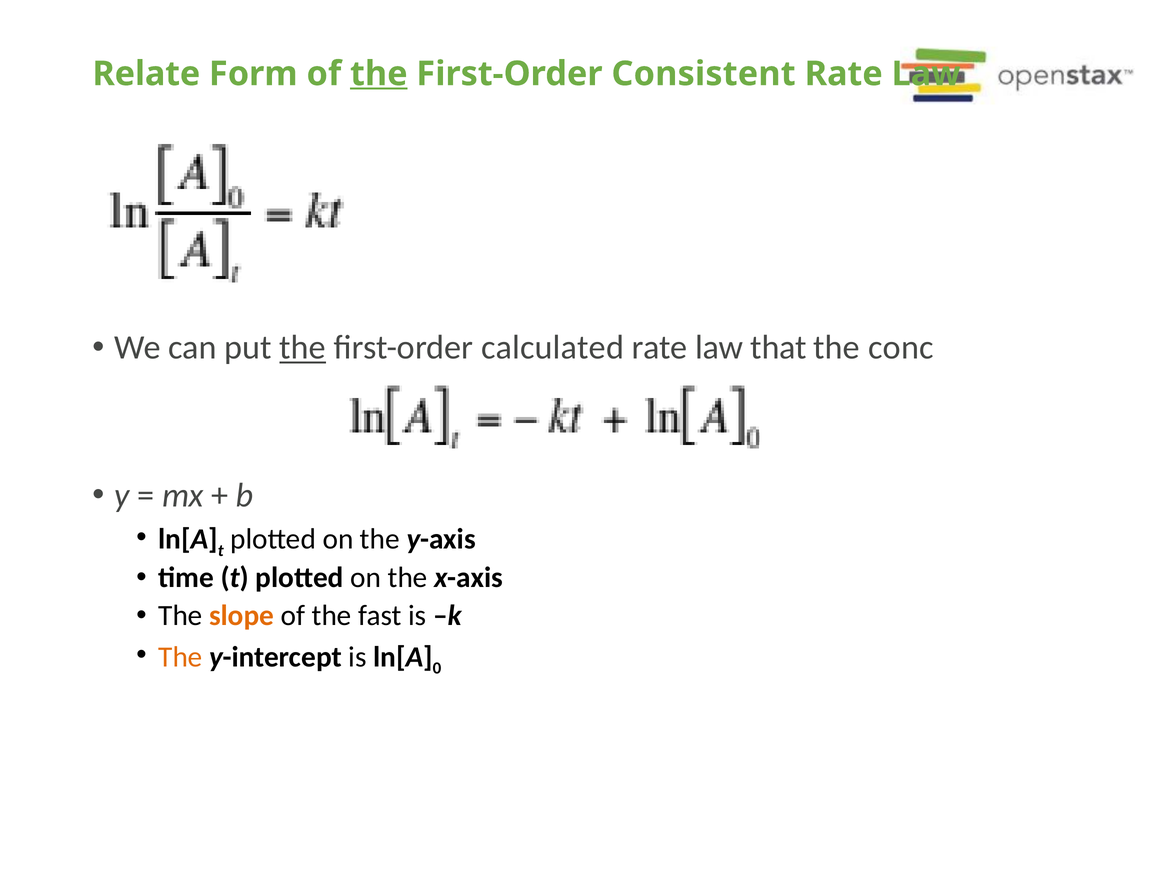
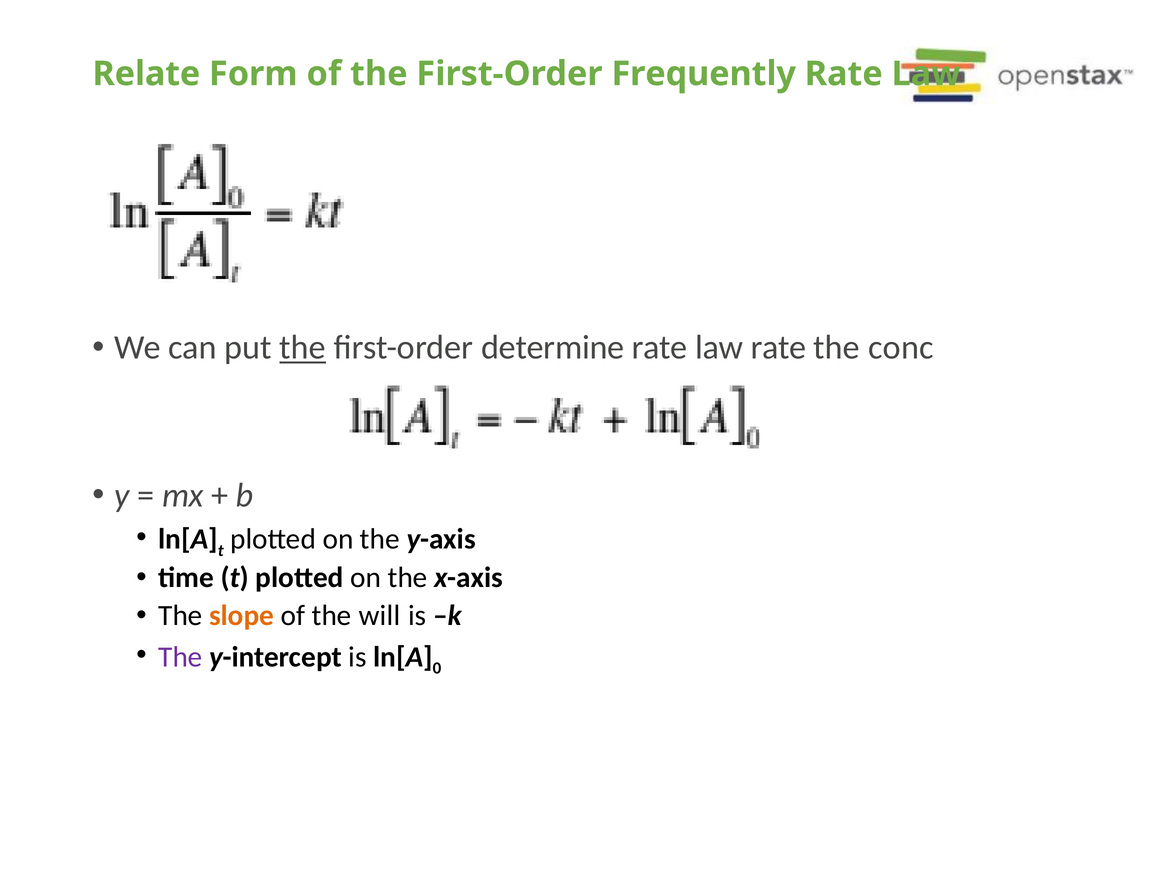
the at (379, 74) underline: present -> none
Consistent: Consistent -> Frequently
calculated: calculated -> determine
law that: that -> rate
fast: fast -> will
The at (180, 657) colour: orange -> purple
